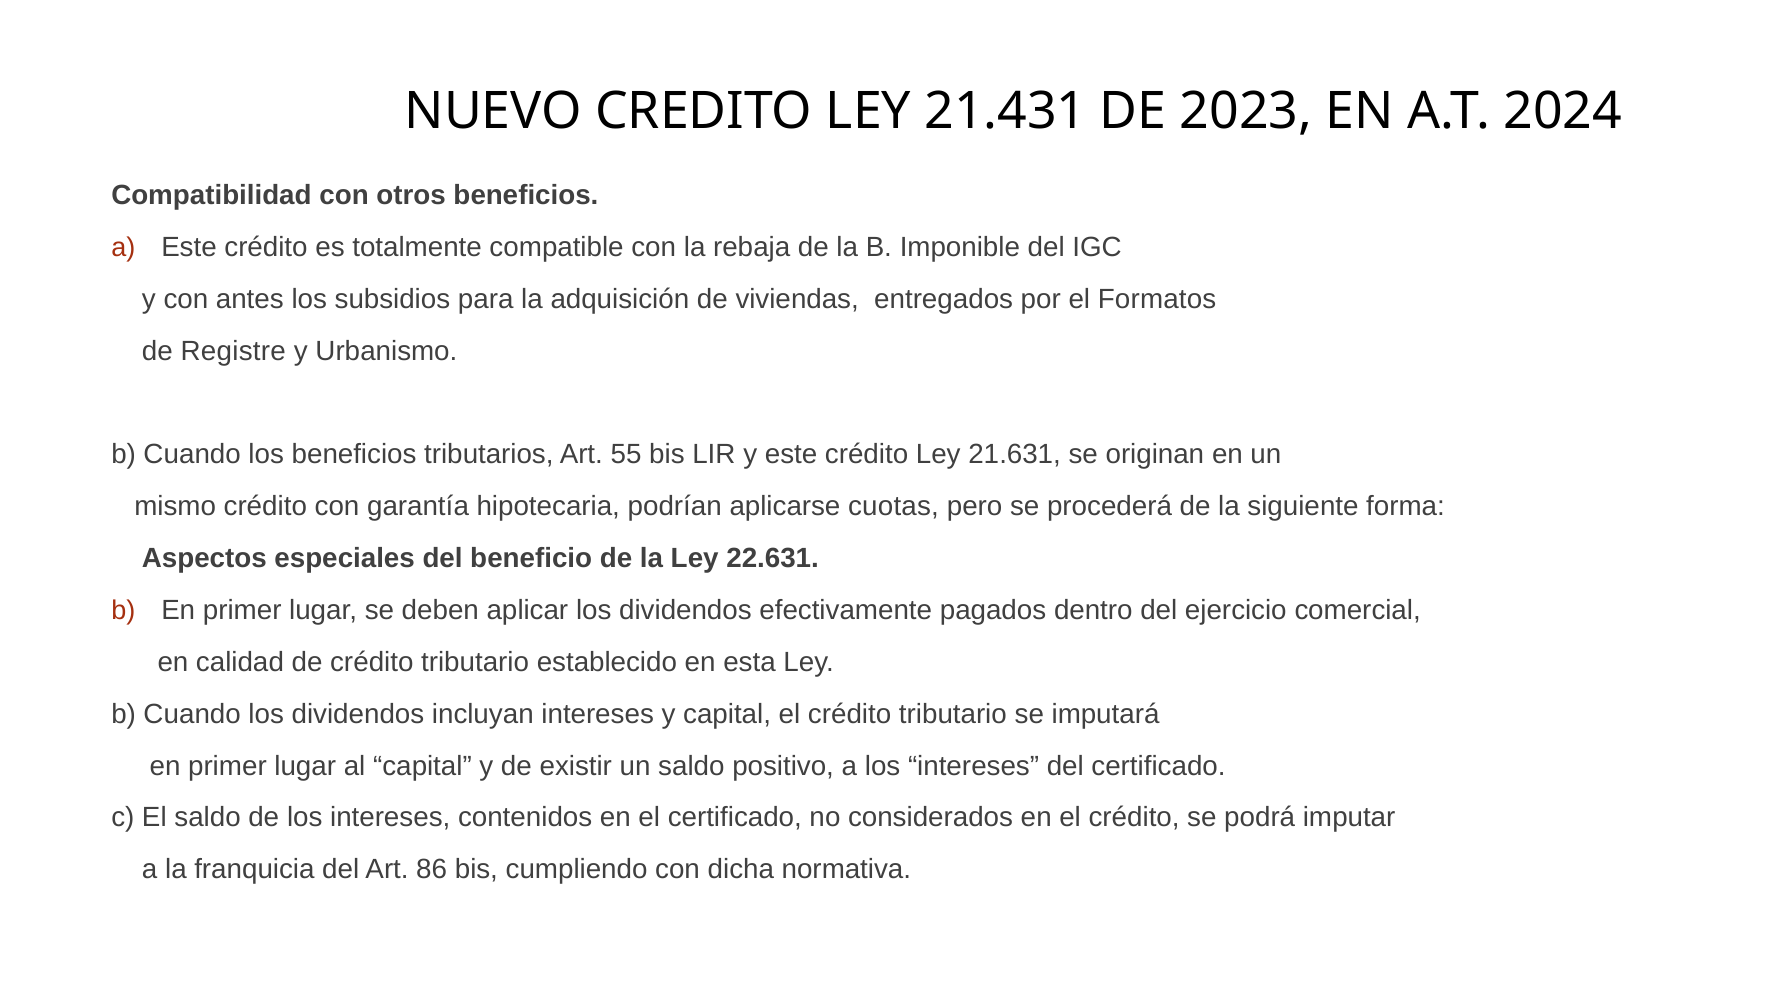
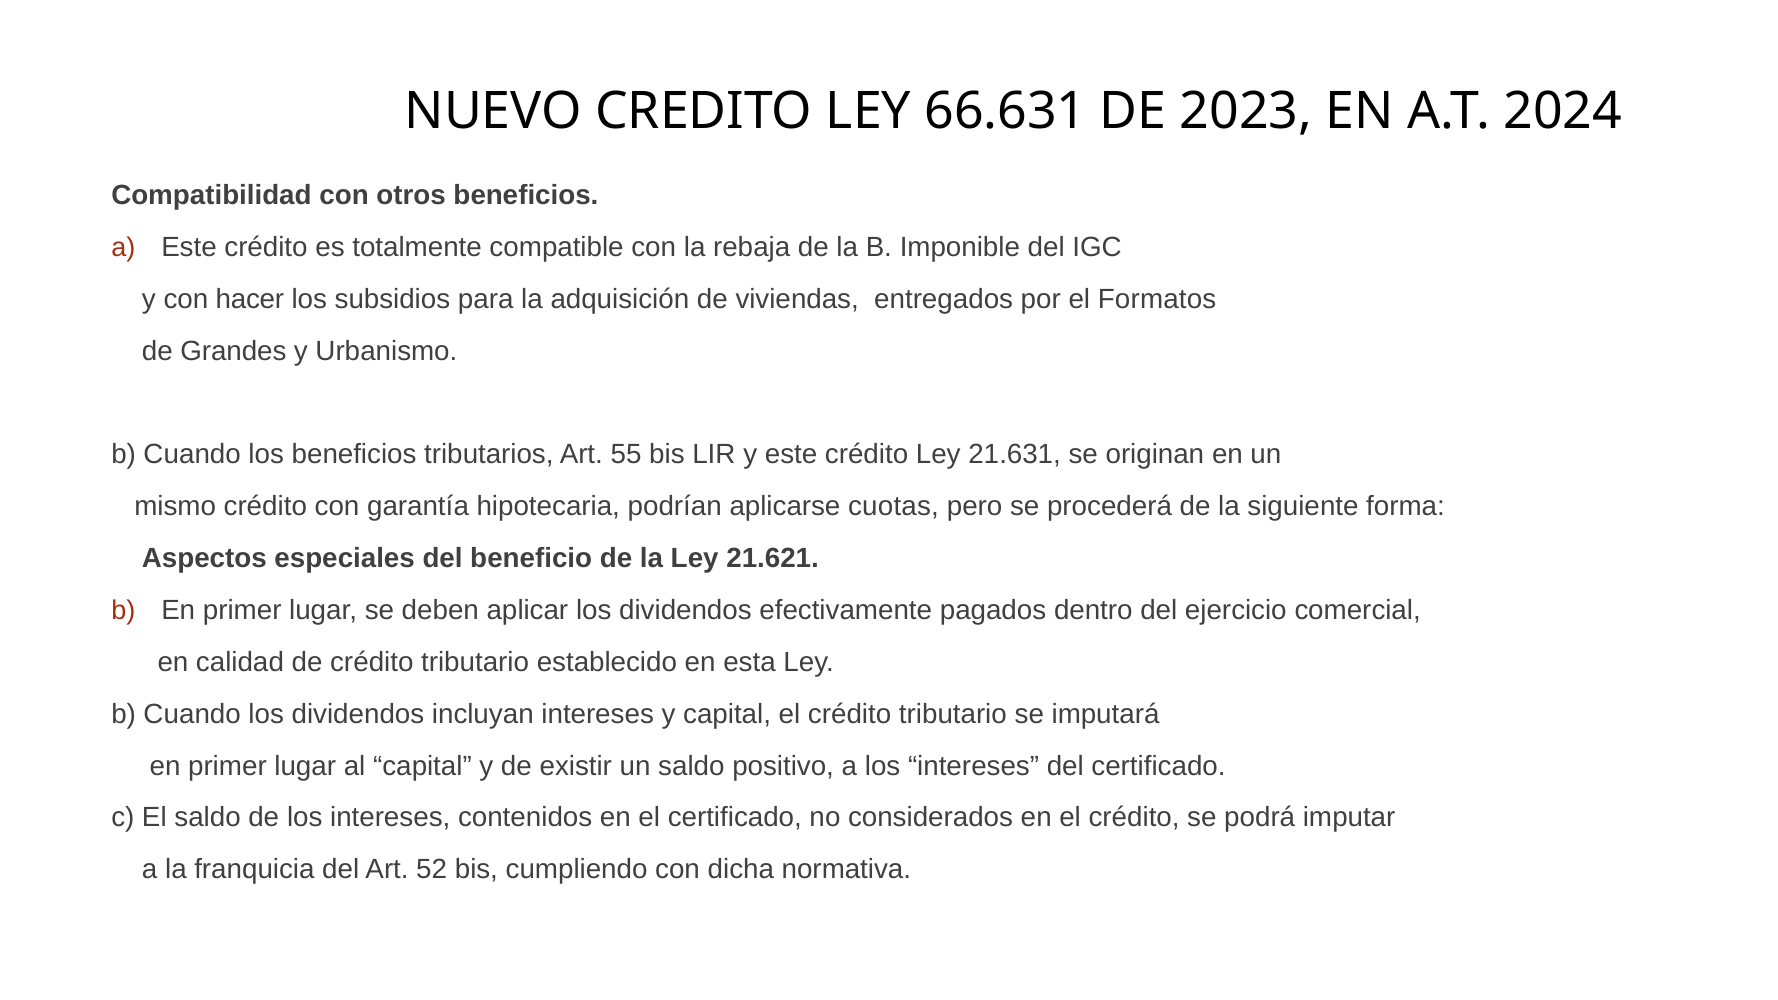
21.431: 21.431 -> 66.631
antes: antes -> hacer
Registre: Registre -> Grandes
22.631: 22.631 -> 21.621
86: 86 -> 52
